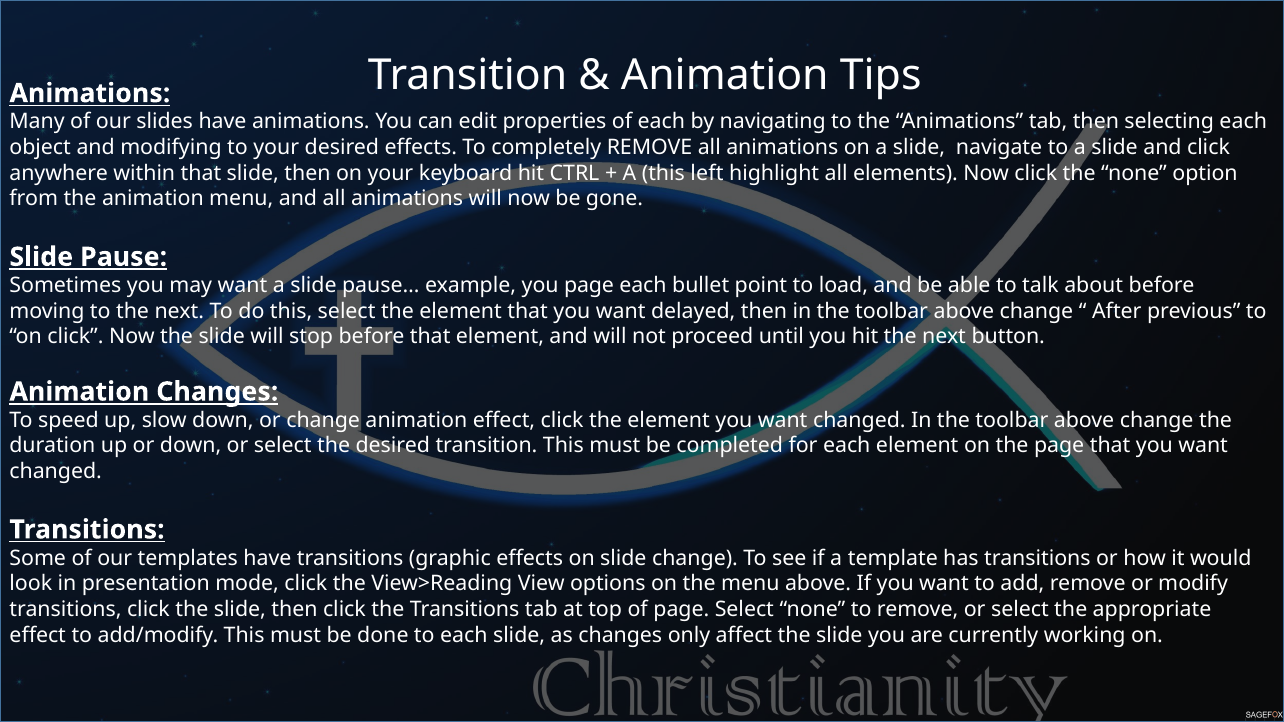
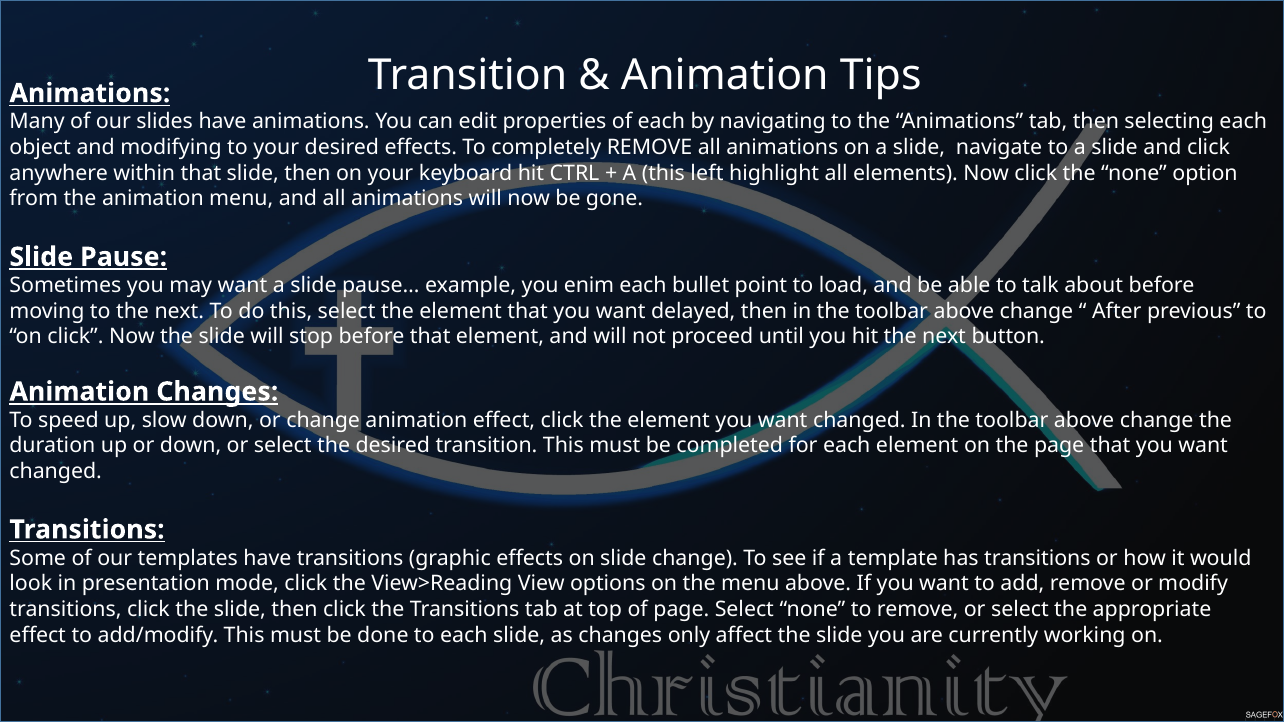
you page: page -> enim
